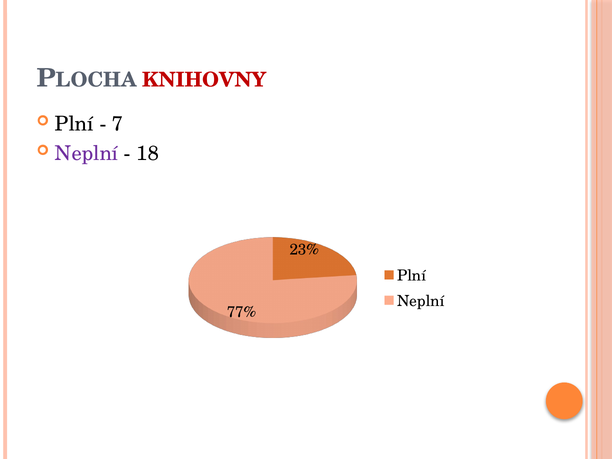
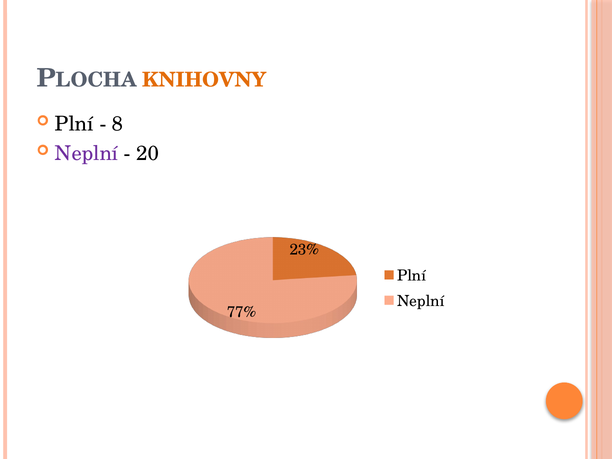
KNIHOVNY colour: red -> orange
7: 7 -> 8
18: 18 -> 20
